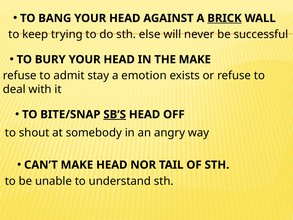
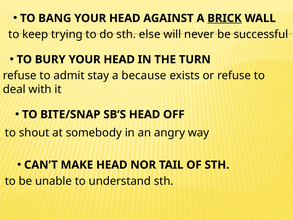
THE MAKE: MAKE -> TURN
emotion: emotion -> because
SB’S underline: present -> none
